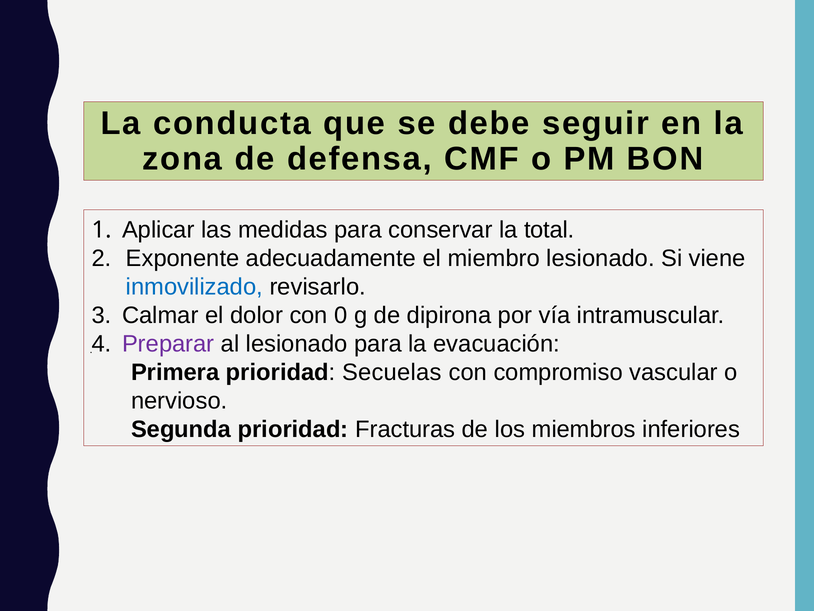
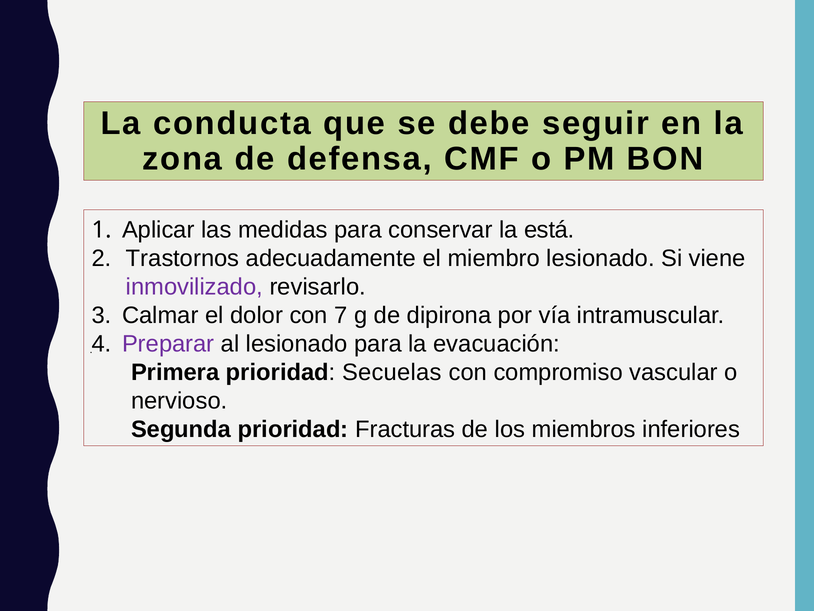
total: total -> está
Exponente: Exponente -> Trastornos
inmovilizado colour: blue -> purple
0: 0 -> 7
